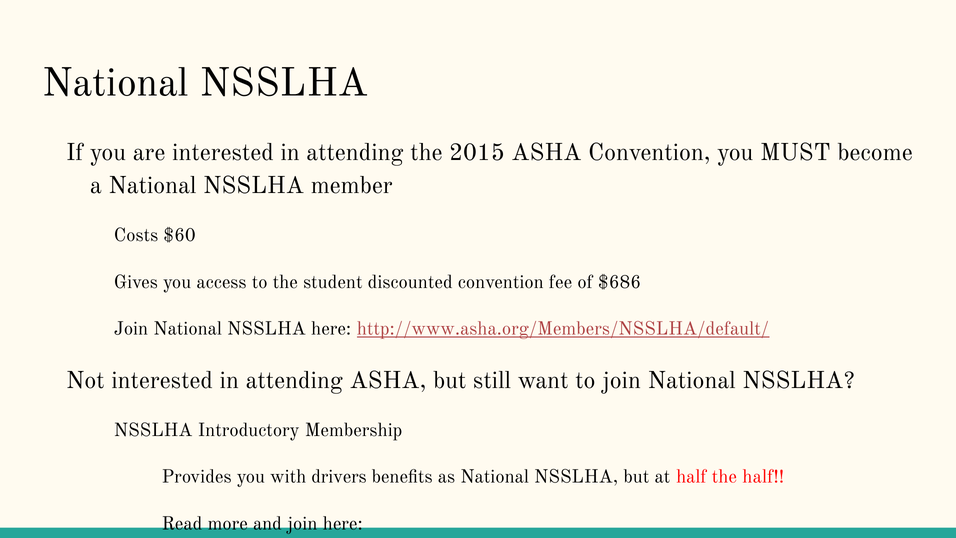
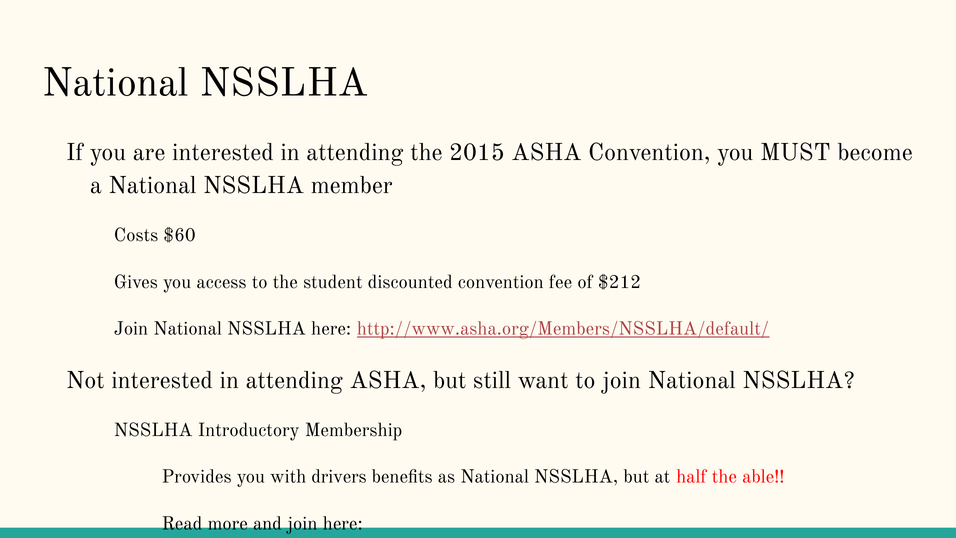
$686: $686 -> $212
the half: half -> able
